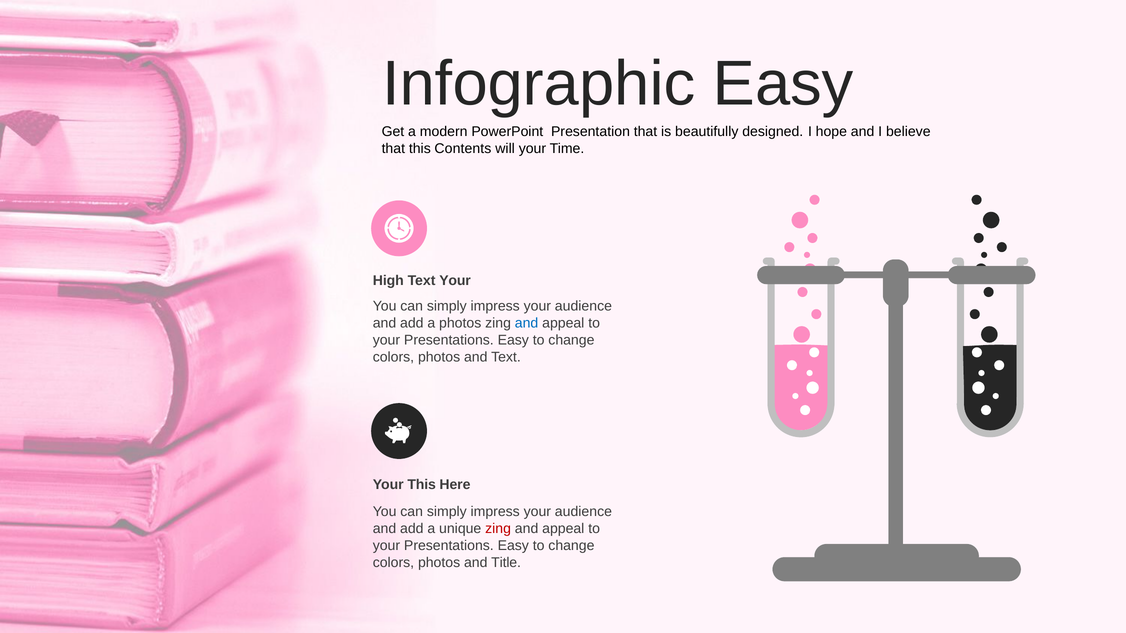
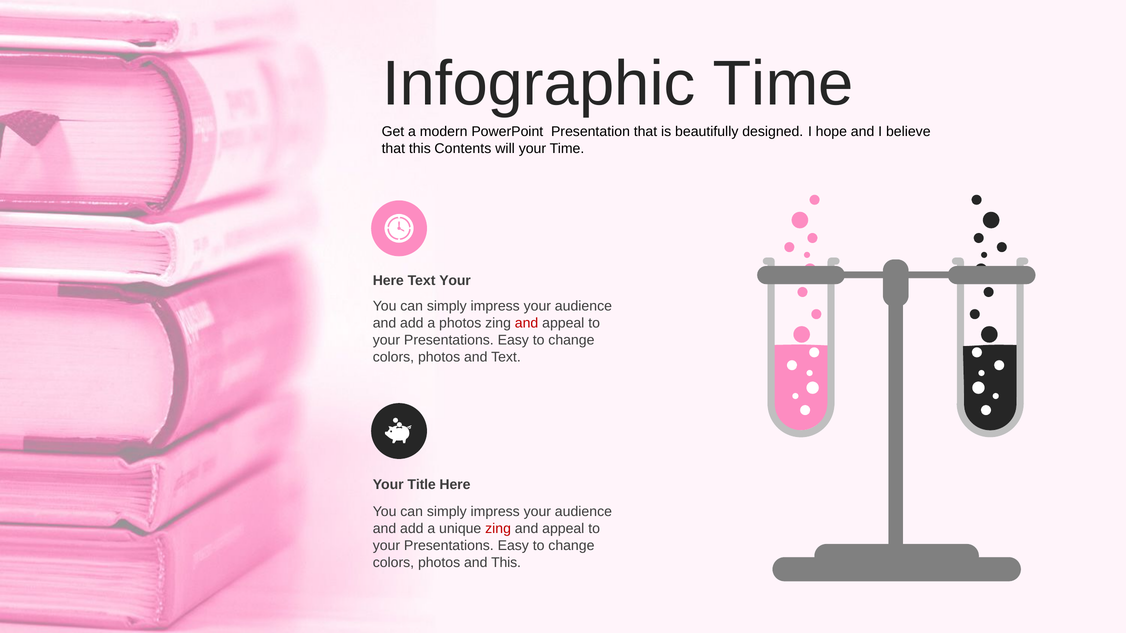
Infographic Easy: Easy -> Time
High at (388, 281): High -> Here
and at (527, 323) colour: blue -> red
Your This: This -> Title
and Title: Title -> This
